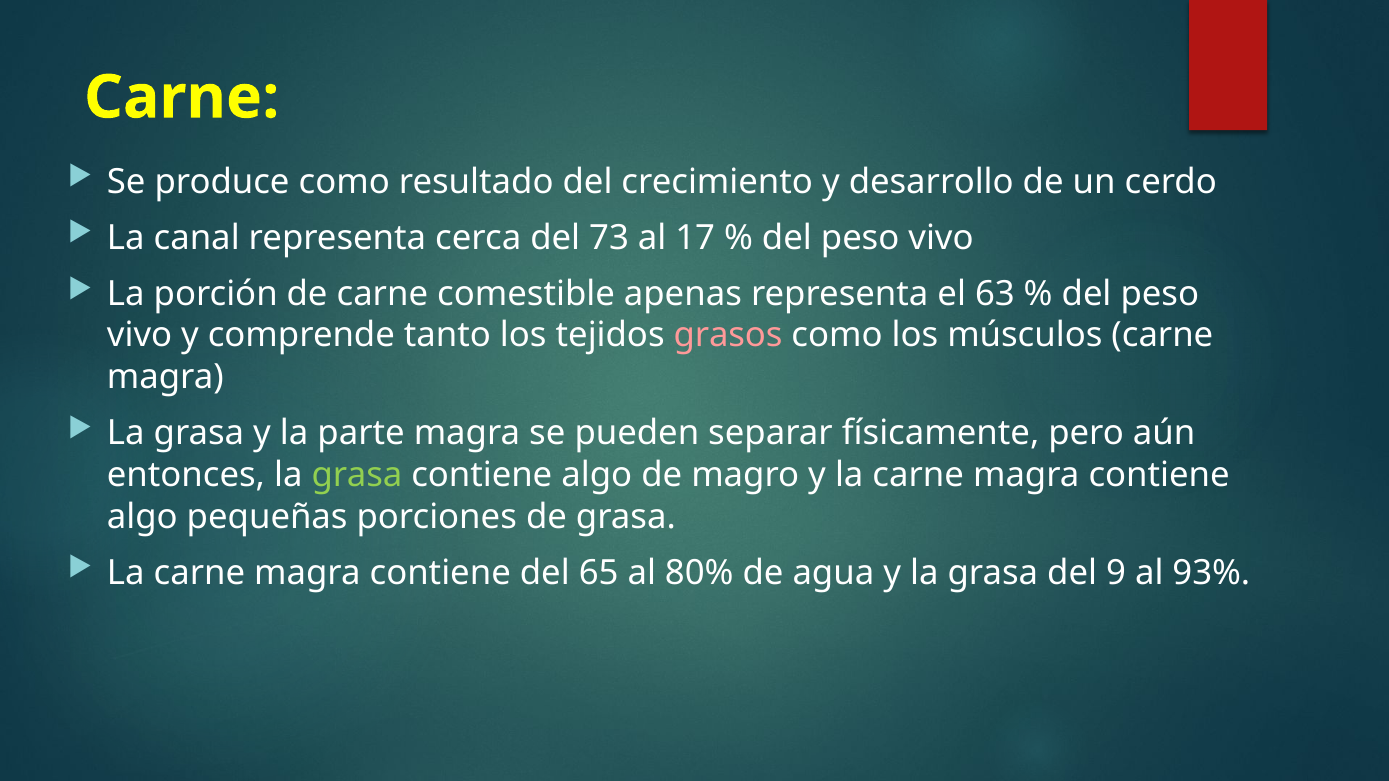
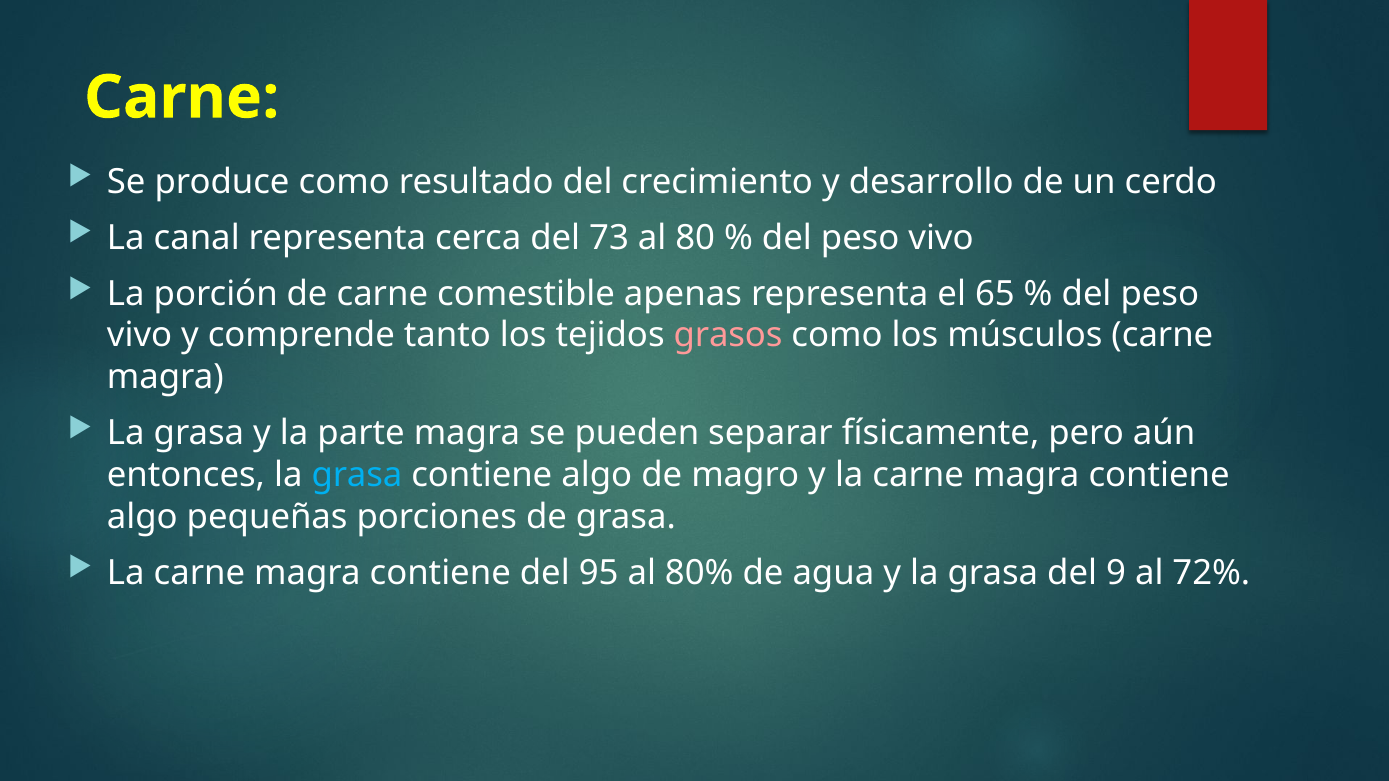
17: 17 -> 80
63: 63 -> 65
grasa at (357, 475) colour: light green -> light blue
65: 65 -> 95
93%: 93% -> 72%
